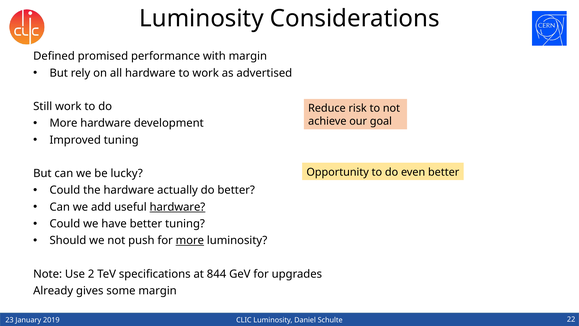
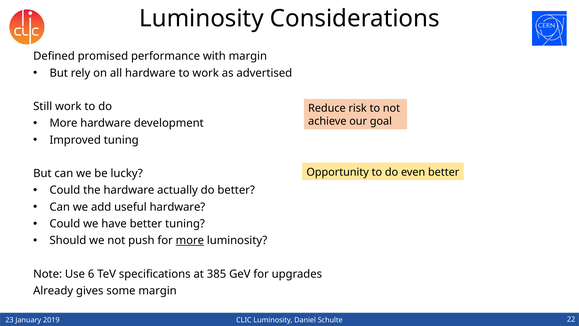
hardware at (177, 207) underline: present -> none
2: 2 -> 6
844: 844 -> 385
